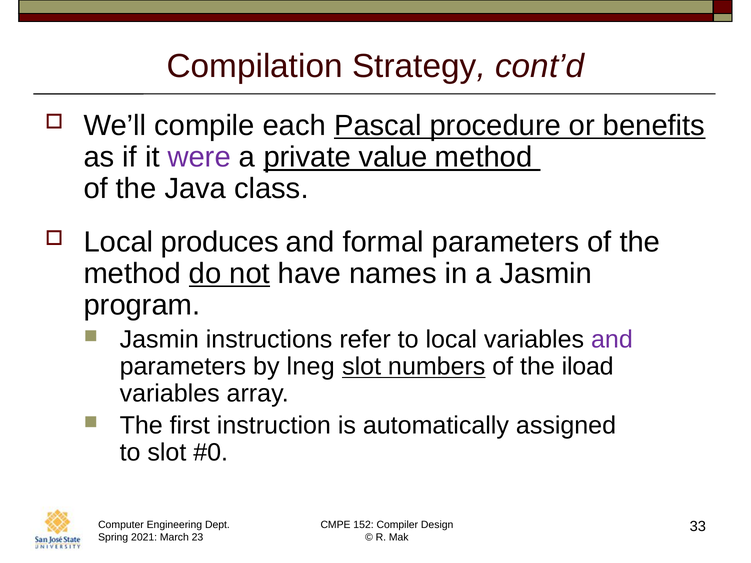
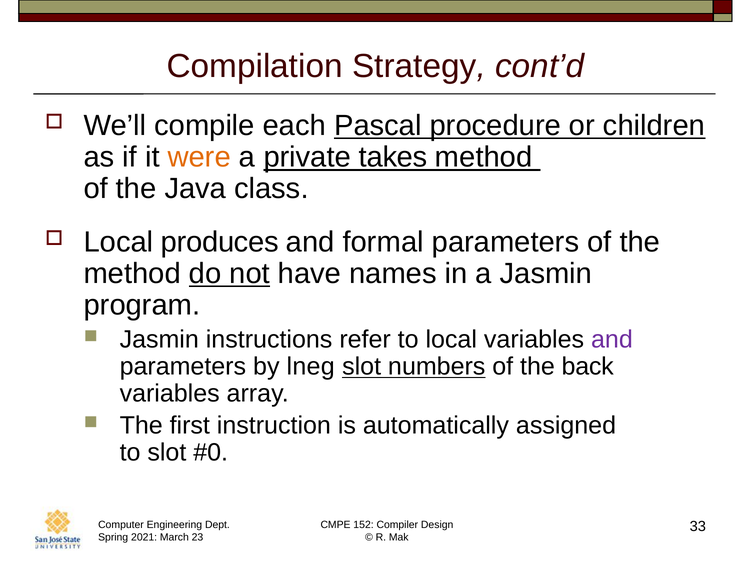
benefits: benefits -> children
were colour: purple -> orange
value: value -> takes
iload: iload -> back
